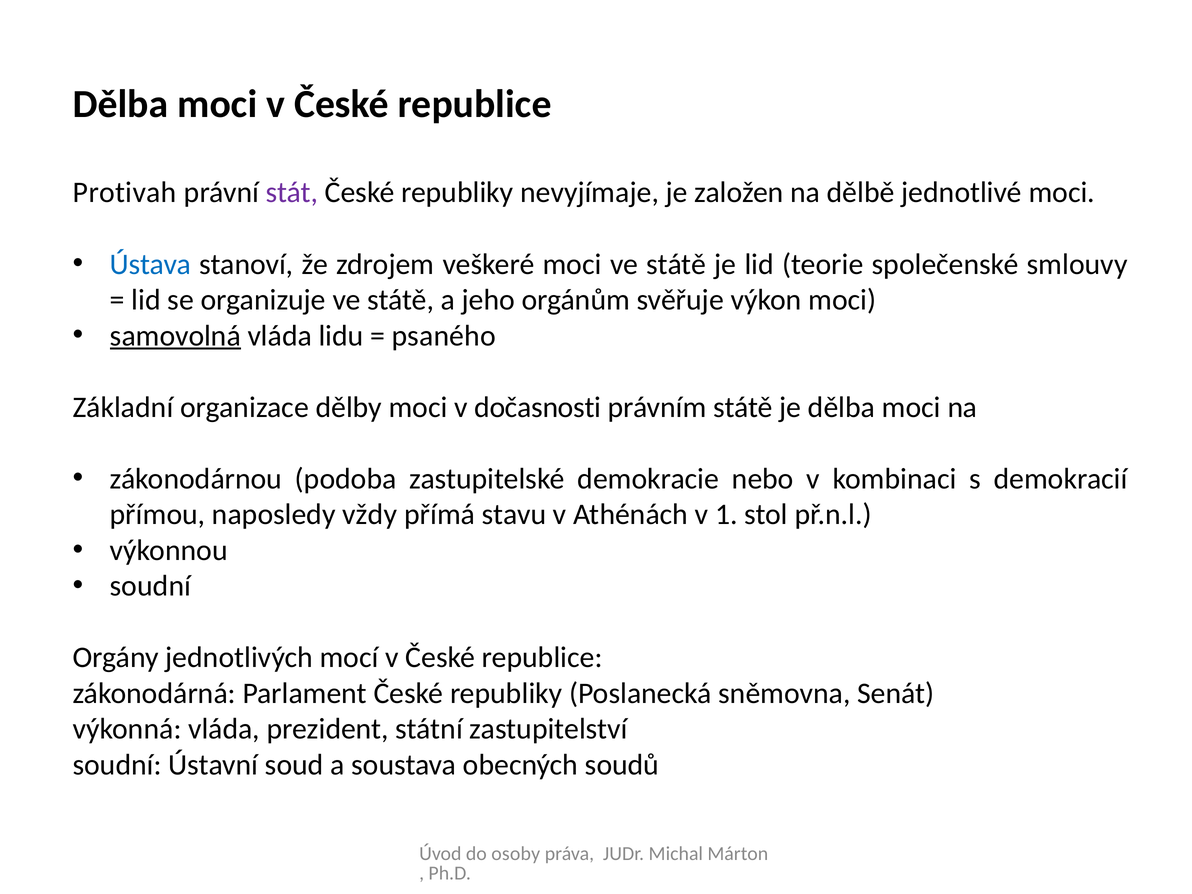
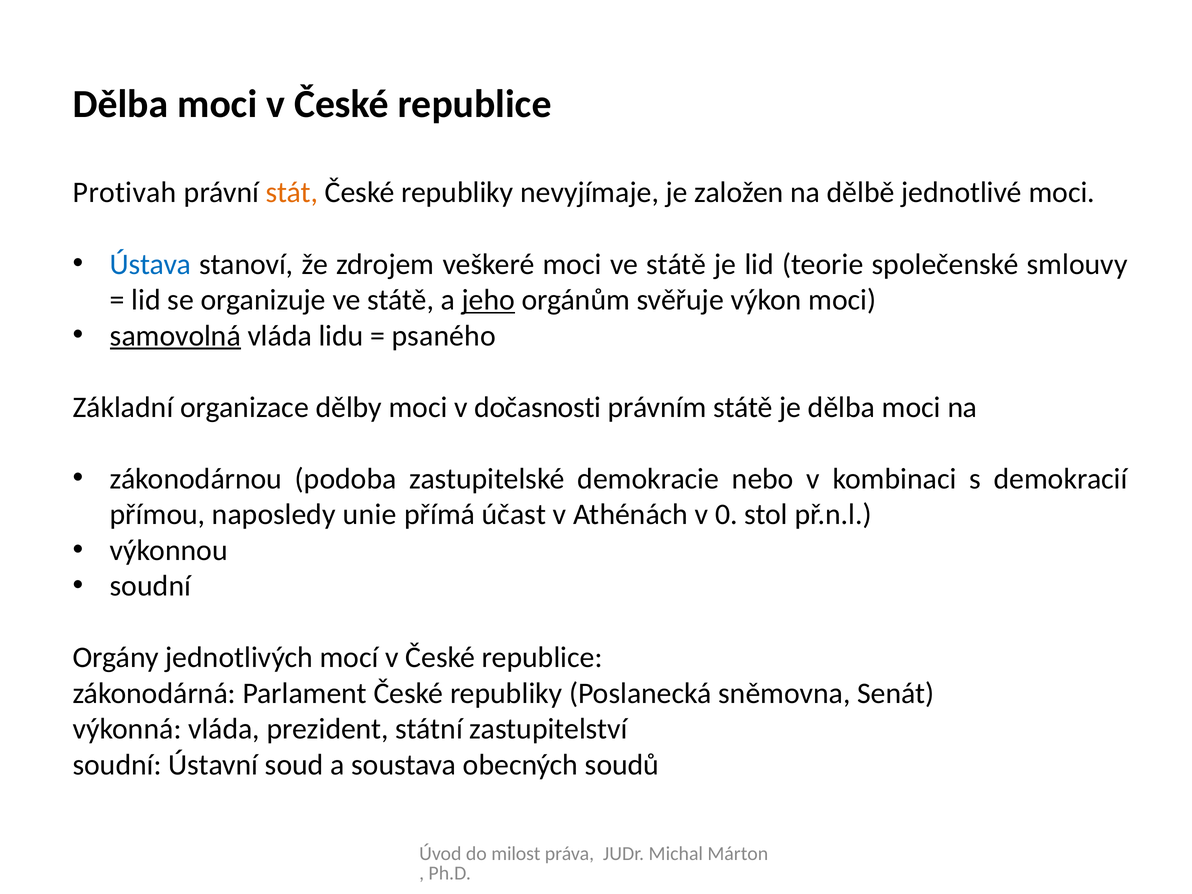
stát colour: purple -> orange
jeho underline: none -> present
vždy: vždy -> unie
stavu: stavu -> účast
1: 1 -> 0
osoby: osoby -> milost
